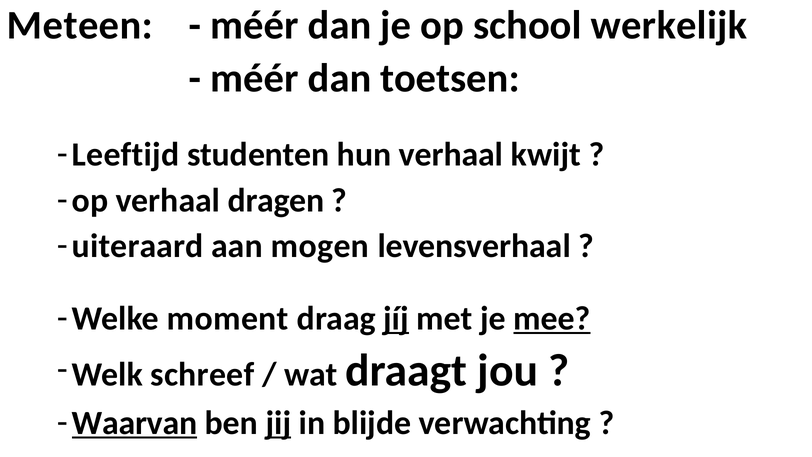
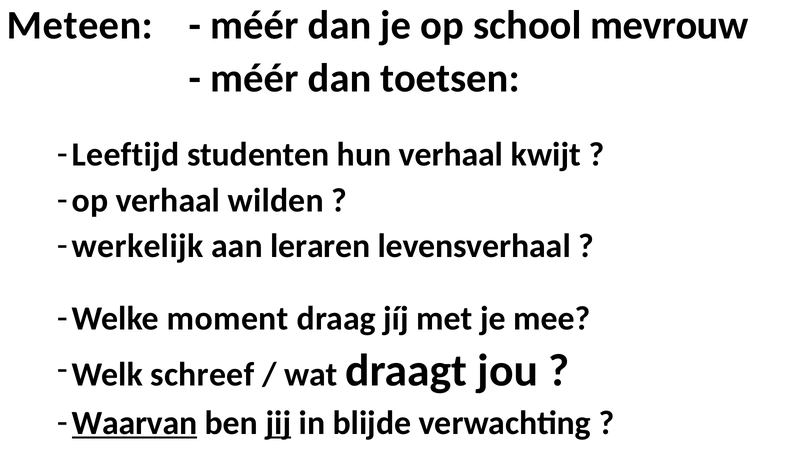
werkelijk: werkelijk -> mevrouw
dragen: dragen -> wilden
uiteraard: uiteraard -> werkelijk
mogen: mogen -> leraren
jíj underline: present -> none
mee underline: present -> none
